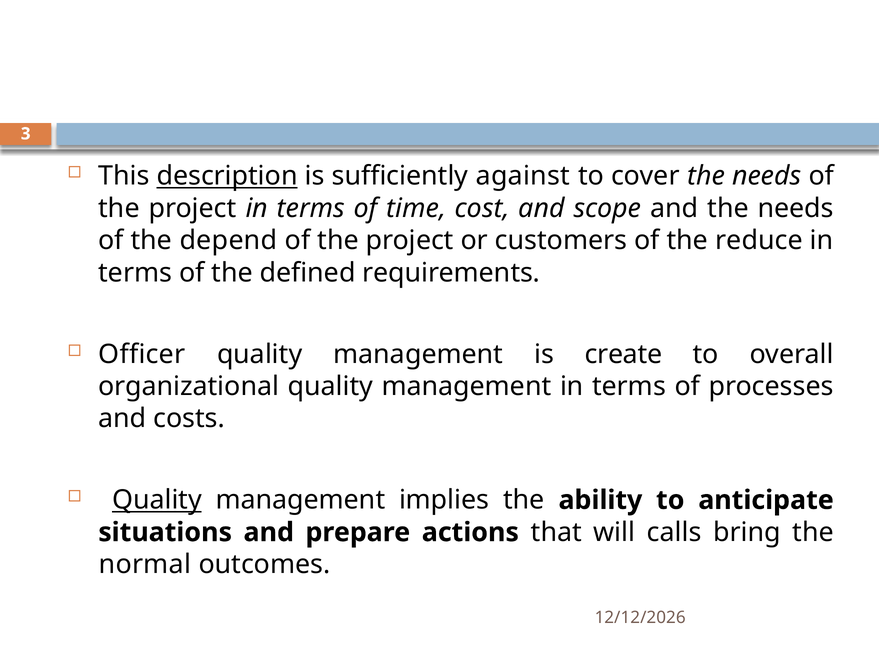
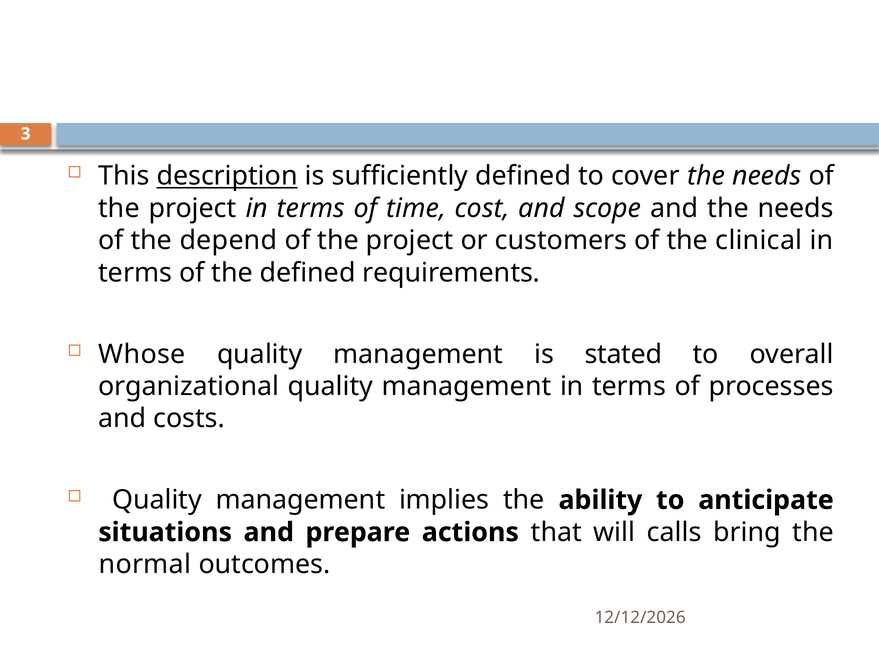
sufficiently against: against -> defined
reduce: reduce -> clinical
Officer: Officer -> Whose
create: create -> stated
Quality at (157, 500) underline: present -> none
